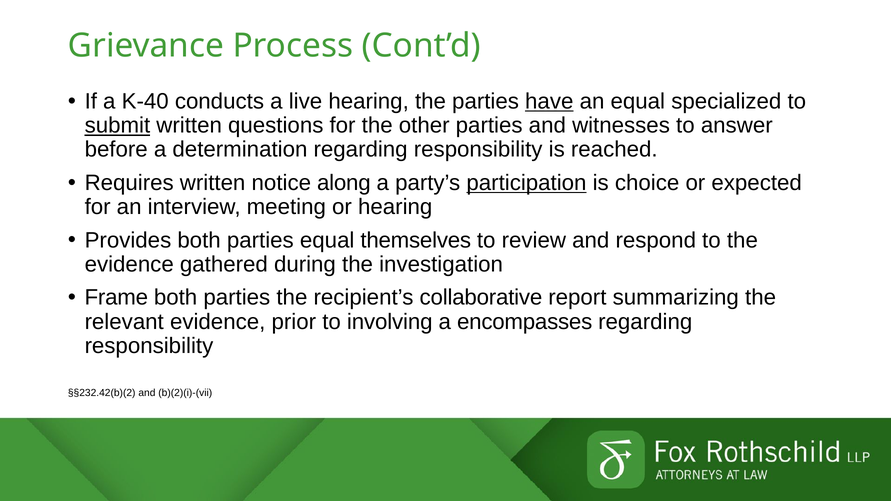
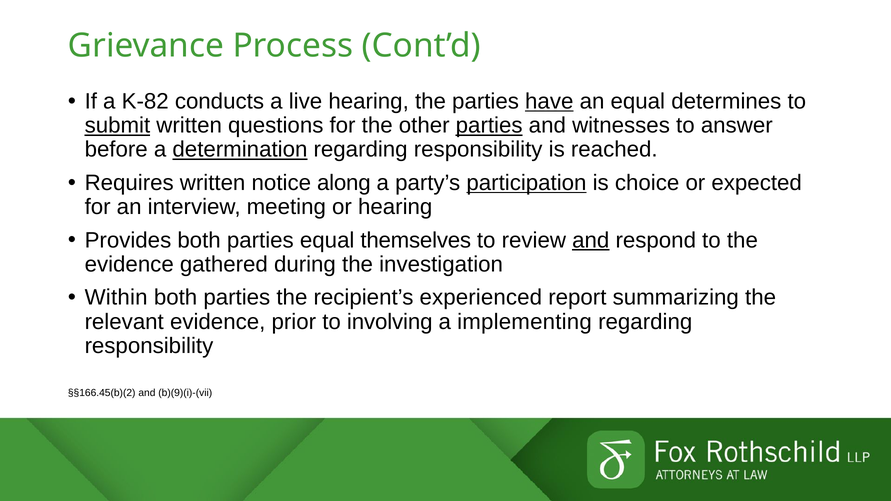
K-40: K-40 -> K-82
specialized: specialized -> determines
parties at (489, 126) underline: none -> present
determination underline: none -> present
and at (591, 240) underline: none -> present
Frame: Frame -> Within
collaborative: collaborative -> experienced
encompasses: encompasses -> implementing
§§232.42(b)(2: §§232.42(b)(2 -> §§166.45(b)(2
b)(2)(i)-(vii: b)(2)(i)-(vii -> b)(9)(i)-(vii
